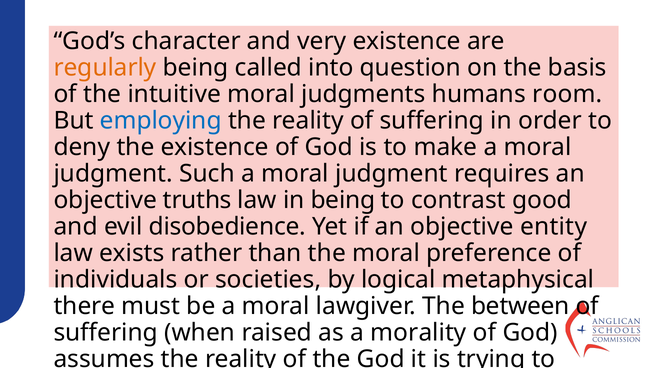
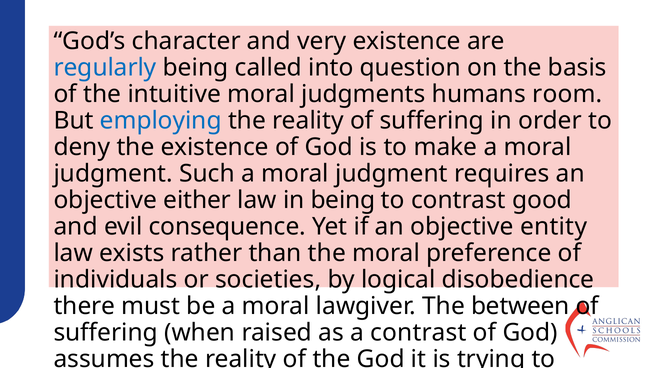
regularly colour: orange -> blue
truths: truths -> either
disobedience: disobedience -> consequence
metaphysical: metaphysical -> disobedience
a morality: morality -> contrast
